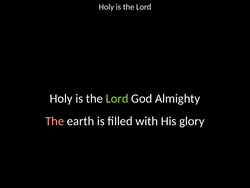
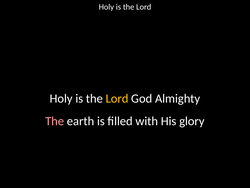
Lord at (117, 98) colour: light green -> yellow
